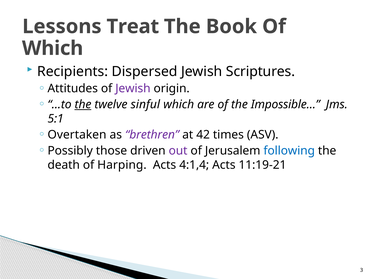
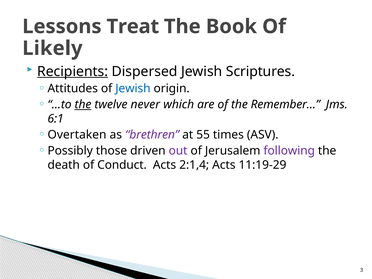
Which at (53, 48): Which -> Likely
Recipients underline: none -> present
Jewish at (133, 89) colour: purple -> blue
sinful: sinful -> never
Impossible…: Impossible… -> Remember…
5:1: 5:1 -> 6:1
42: 42 -> 55
following colour: blue -> purple
Harping: Harping -> Conduct
4:1,4: 4:1,4 -> 2:1,4
11:19-21: 11:19-21 -> 11:19-29
